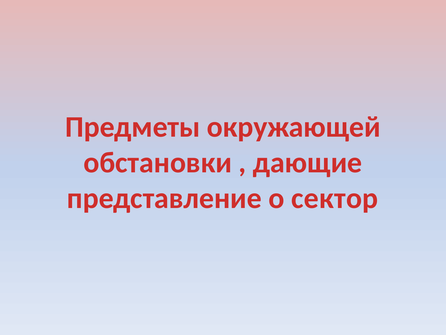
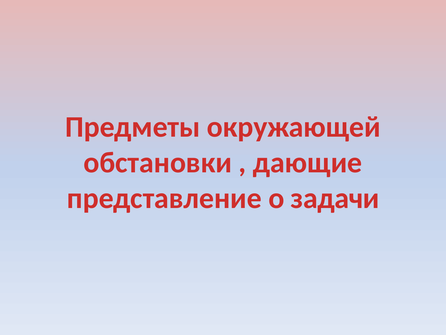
сектор: сектор -> задачи
